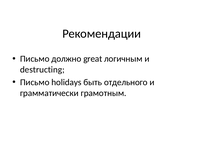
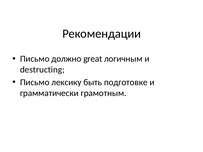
holidays: holidays -> лексику
отдельного: отдельного -> подготовке
